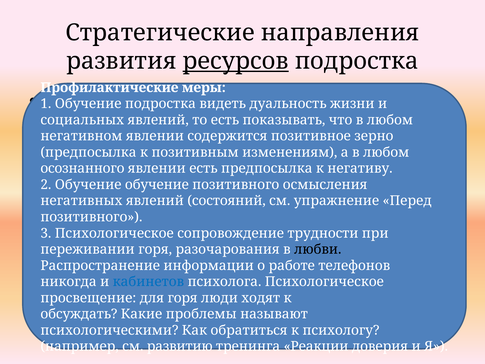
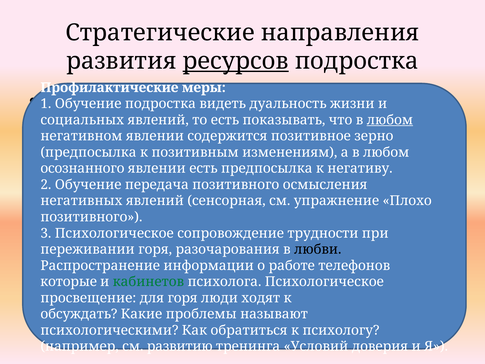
любом at (390, 120) underline: none -> present
Обучение обучение: обучение -> передача
состояний: состояний -> сенсорная
Перед: Перед -> Плохо
никогда: никогда -> которые
кабинетов colour: blue -> green
Реакции: Реакции -> Условий
